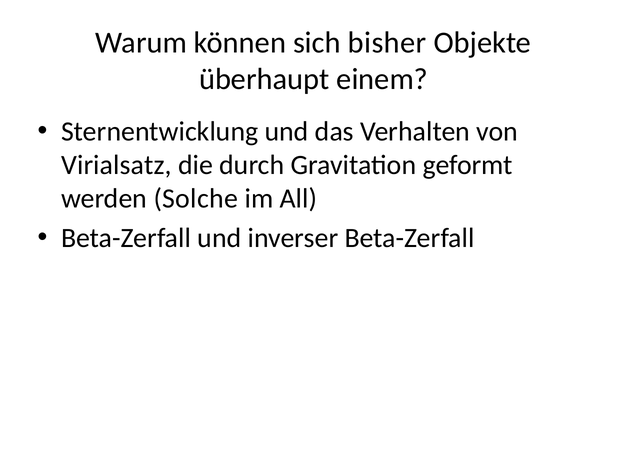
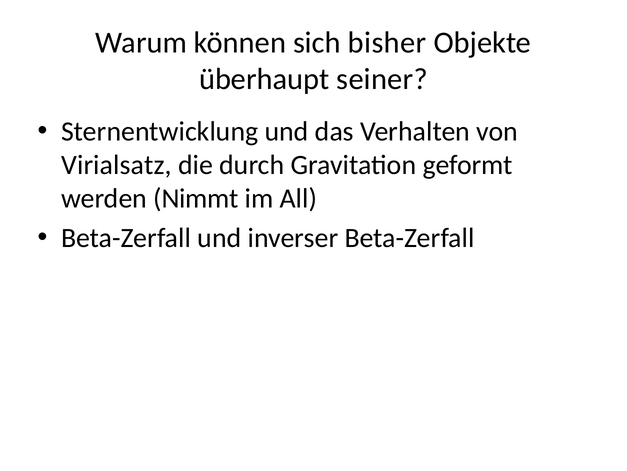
einem: einem -> seiner
Solche: Solche -> Nimmt
